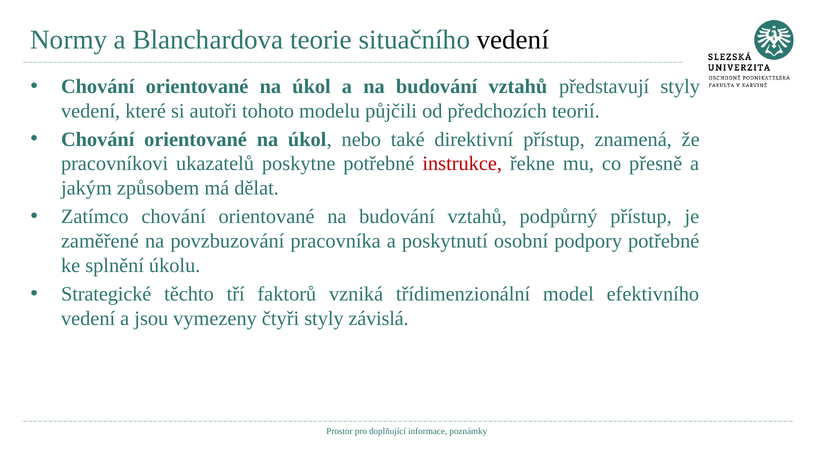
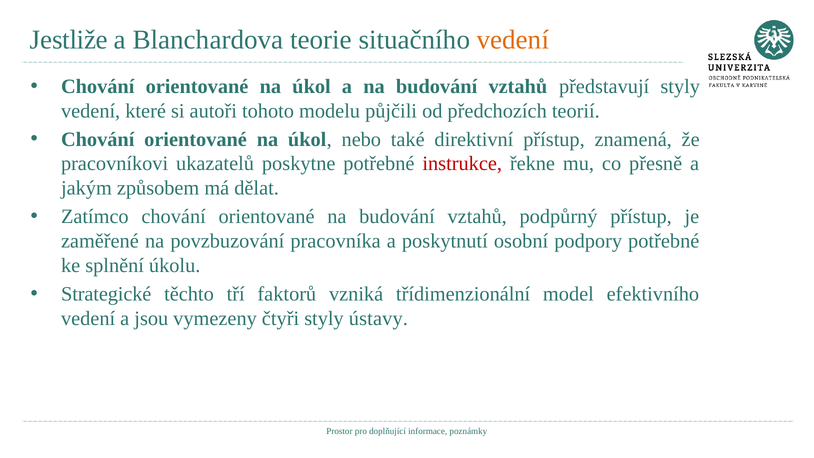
Normy: Normy -> Jestliže
vedení at (513, 40) colour: black -> orange
závislá: závislá -> ústavy
